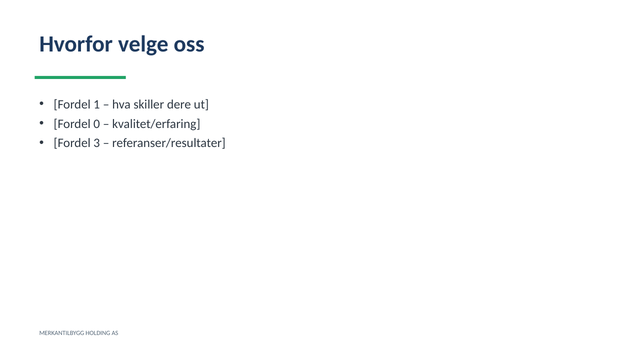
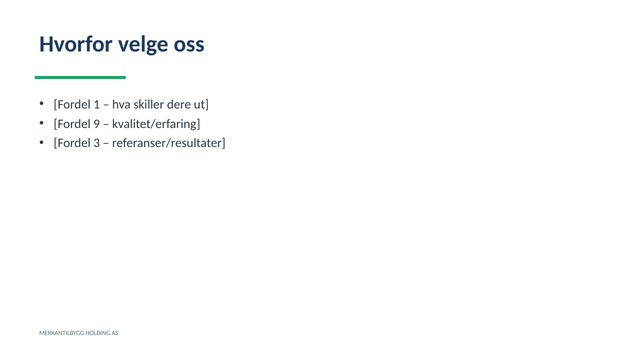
0: 0 -> 9
